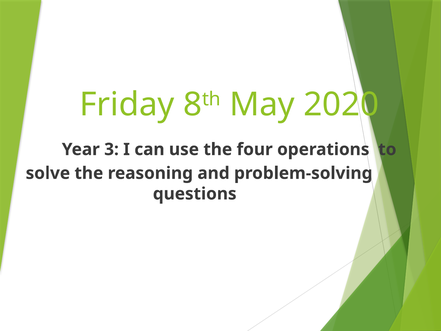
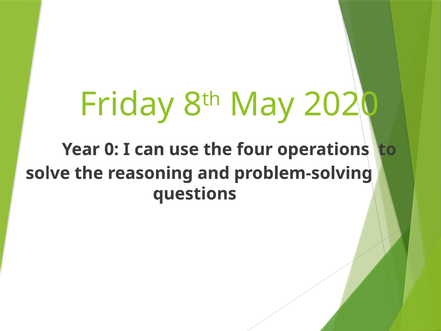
3: 3 -> 0
